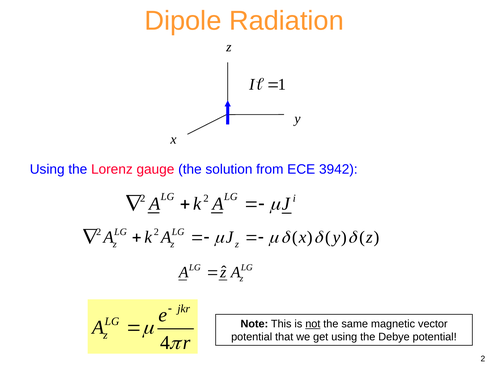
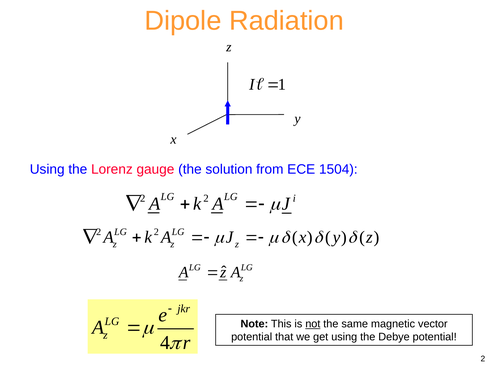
3942: 3942 -> 1504
